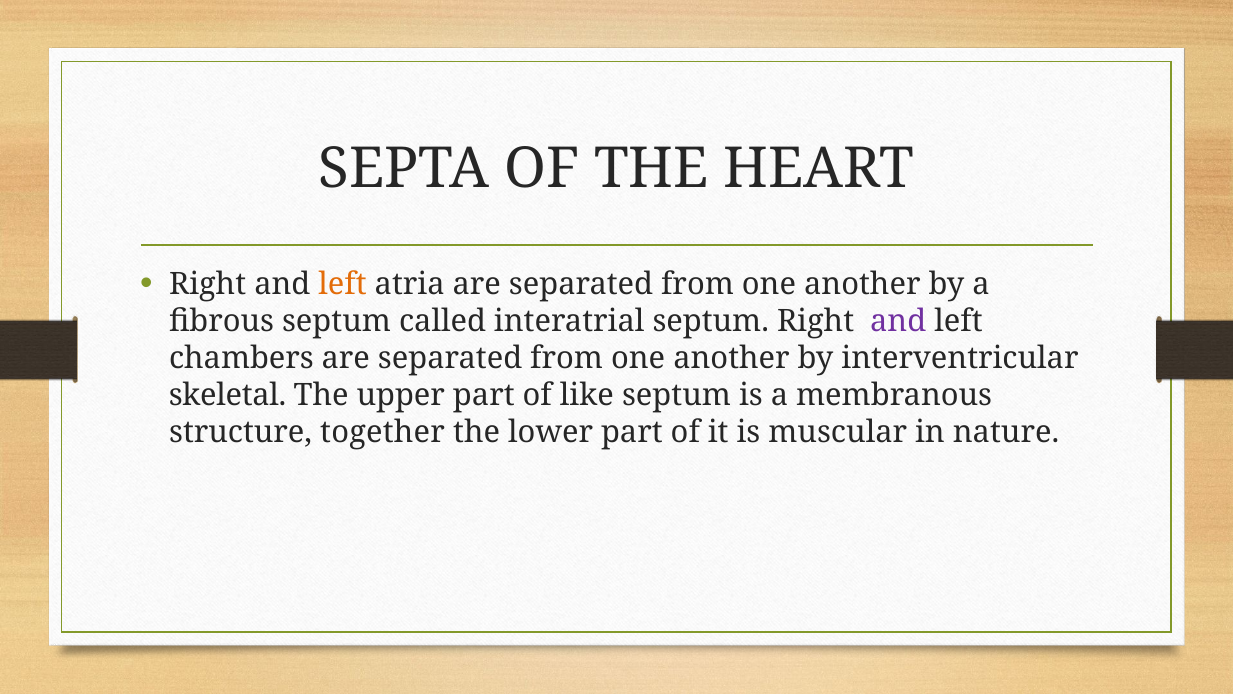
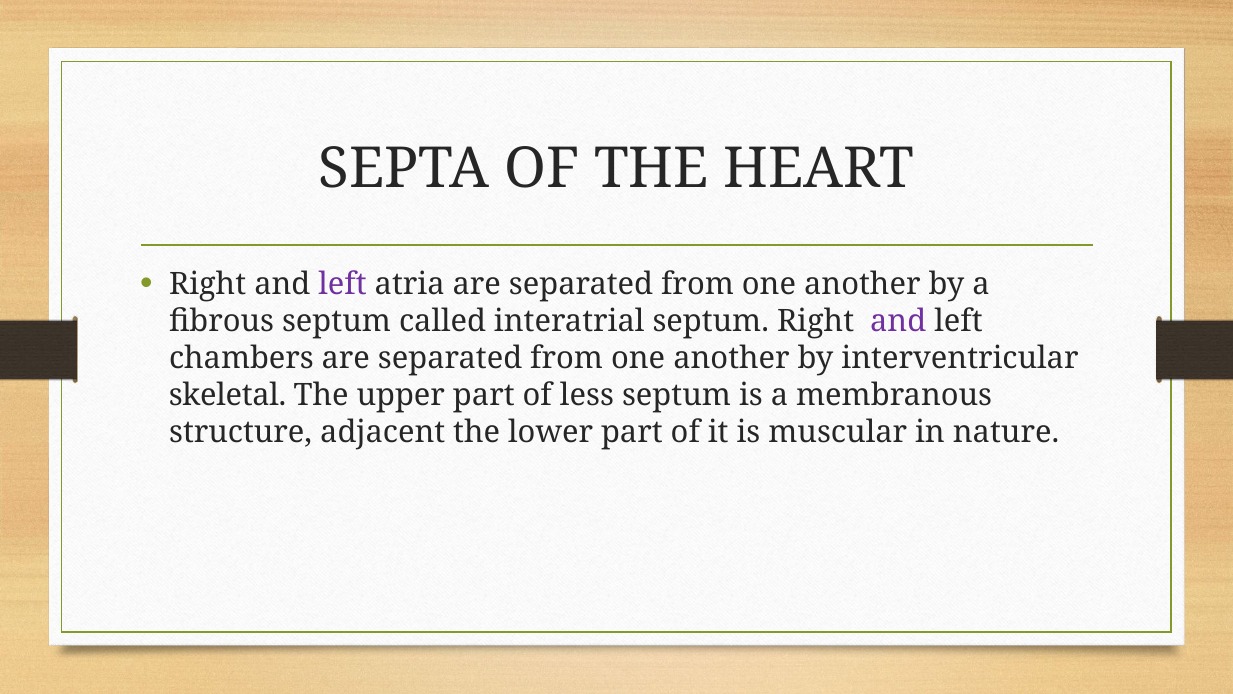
left at (343, 284) colour: orange -> purple
like: like -> less
together: together -> adjacent
